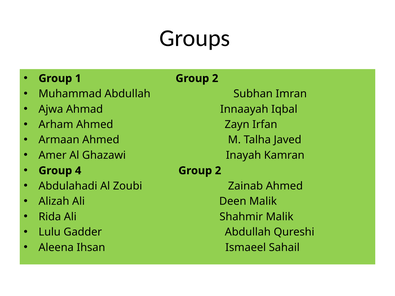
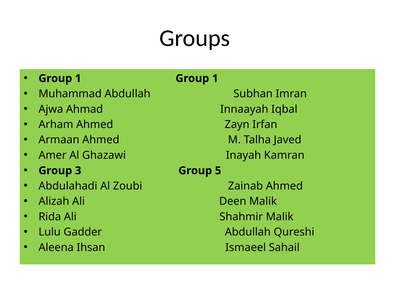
1 Group 2: 2 -> 1
4: 4 -> 3
2 at (218, 171): 2 -> 5
